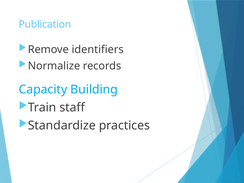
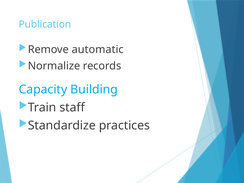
identifiers: identifiers -> automatic
